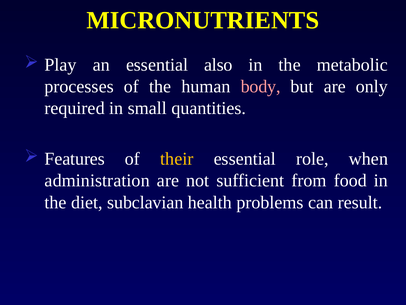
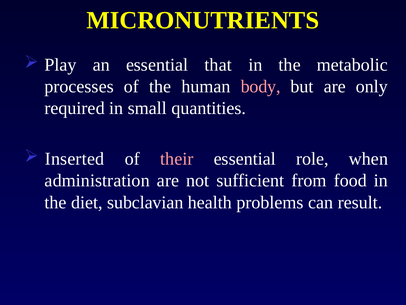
also: also -> that
Features: Features -> Inserted
their colour: yellow -> pink
